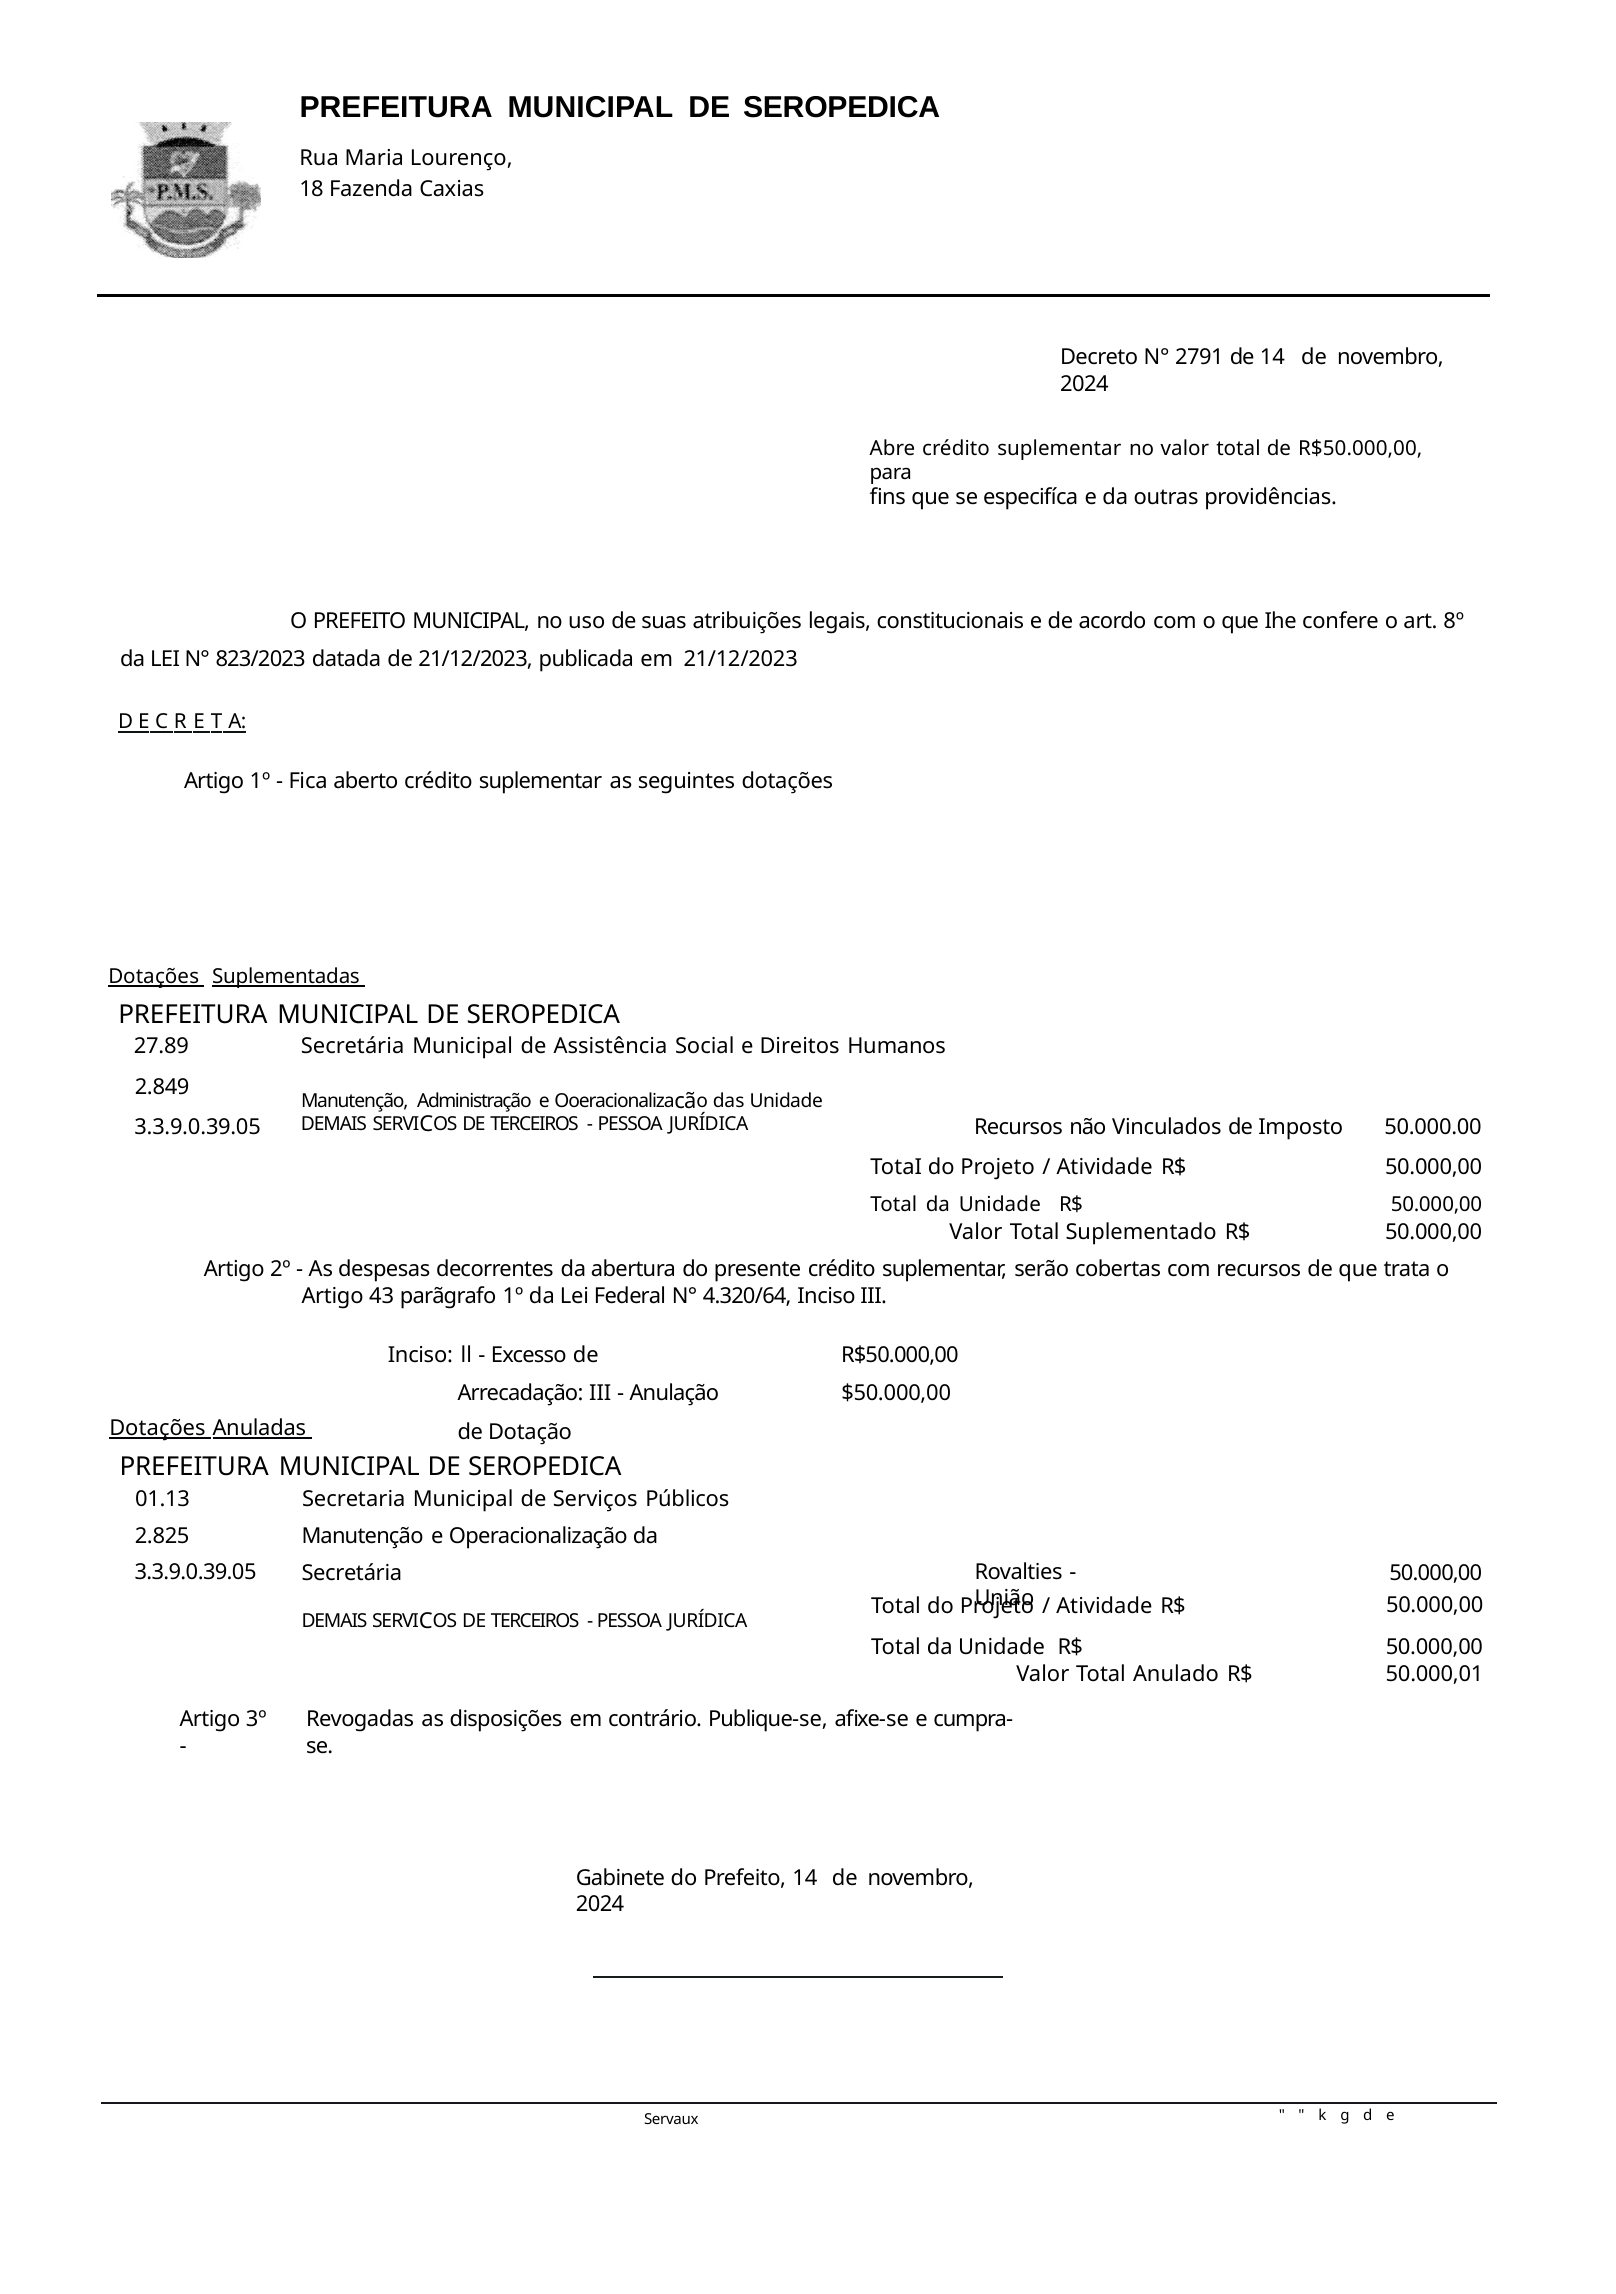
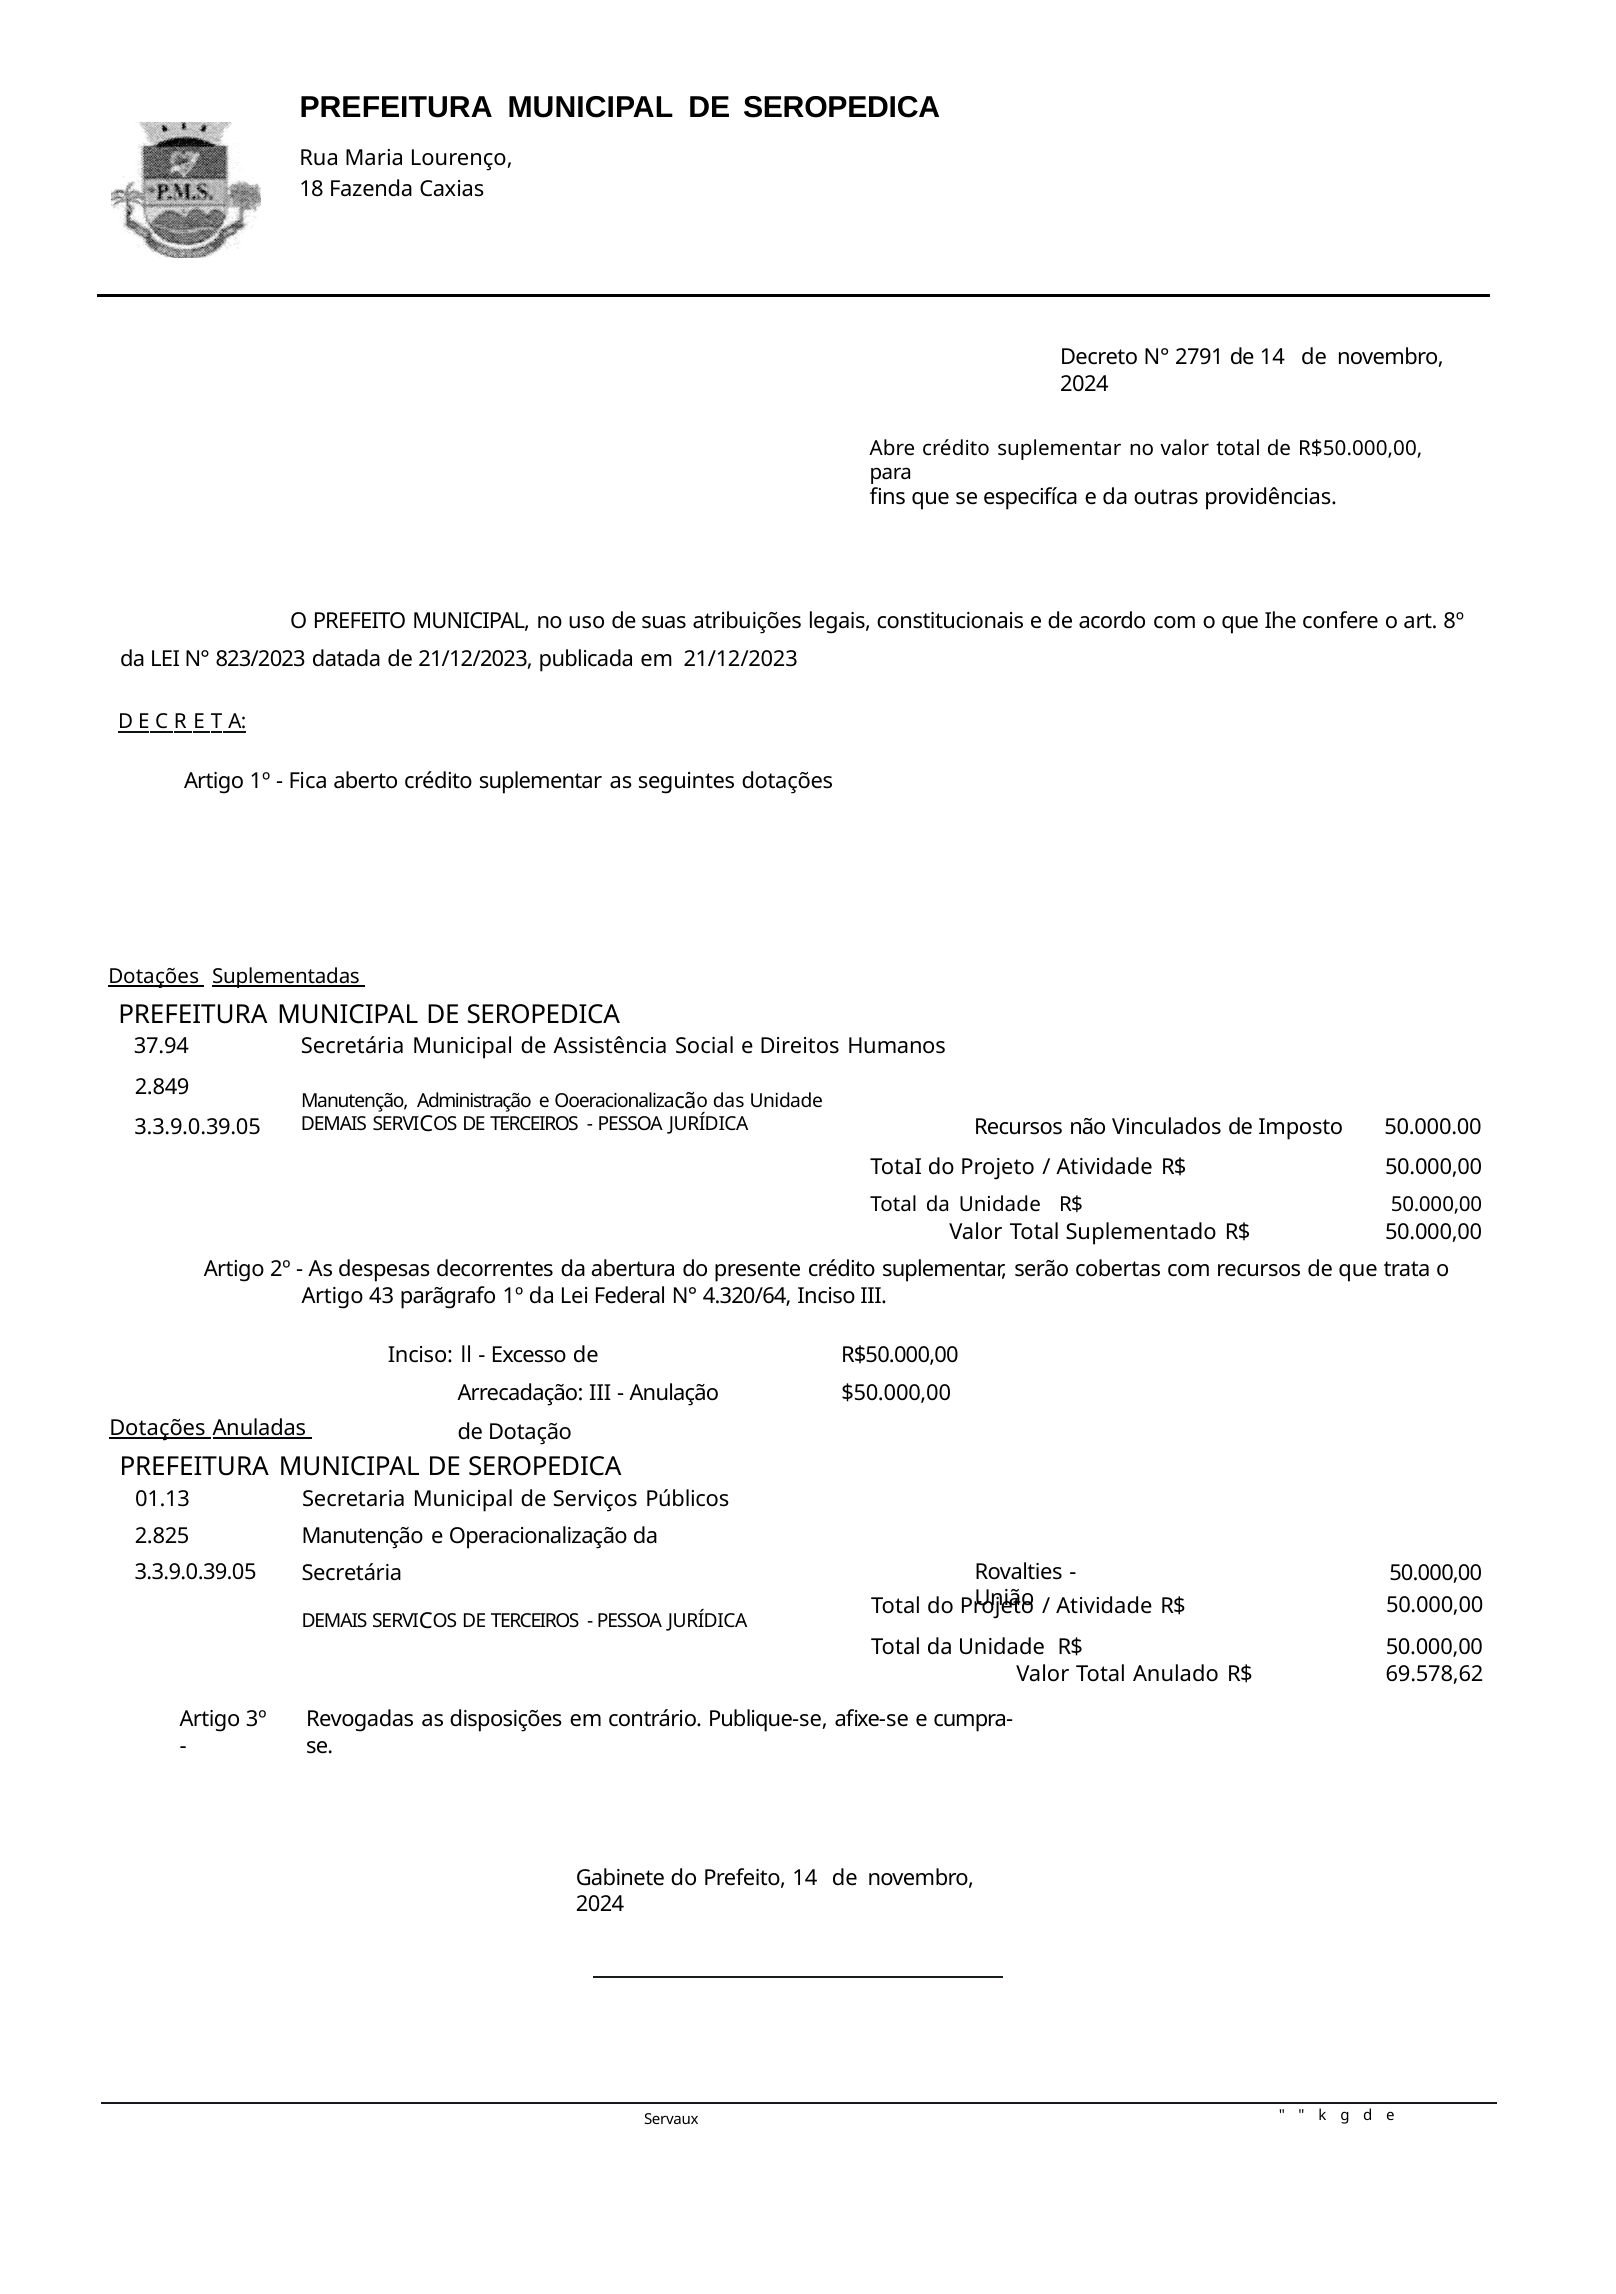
27.89: 27.89 -> 37.94
50.000,01: 50.000,01 -> 69.578,62
